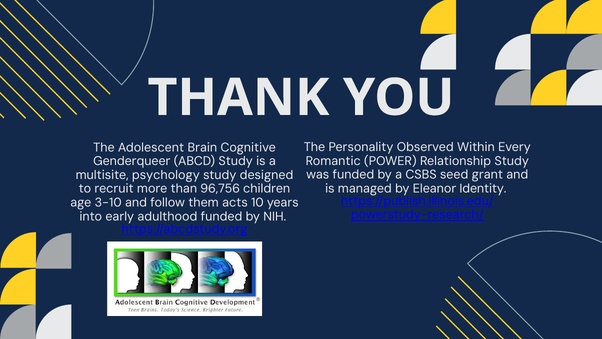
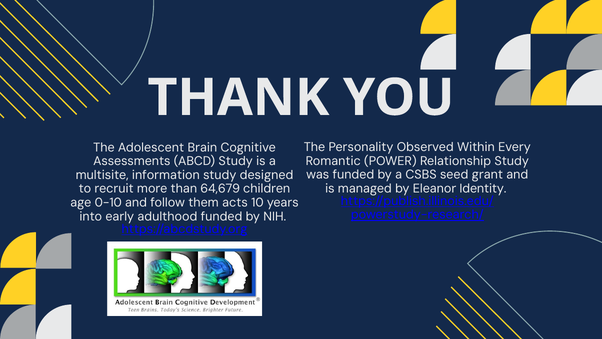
Genderqueer: Genderqueer -> Assessments
psychology: psychology -> information
96,756: 96,756 -> 64,679
3-10: 3-10 -> 0-10
